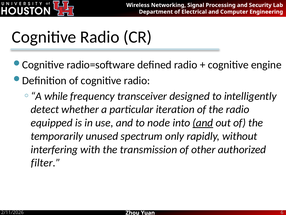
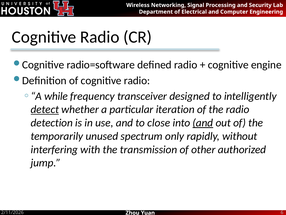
detect underline: none -> present
equipped: equipped -> detection
node: node -> close
filter: filter -> jump
